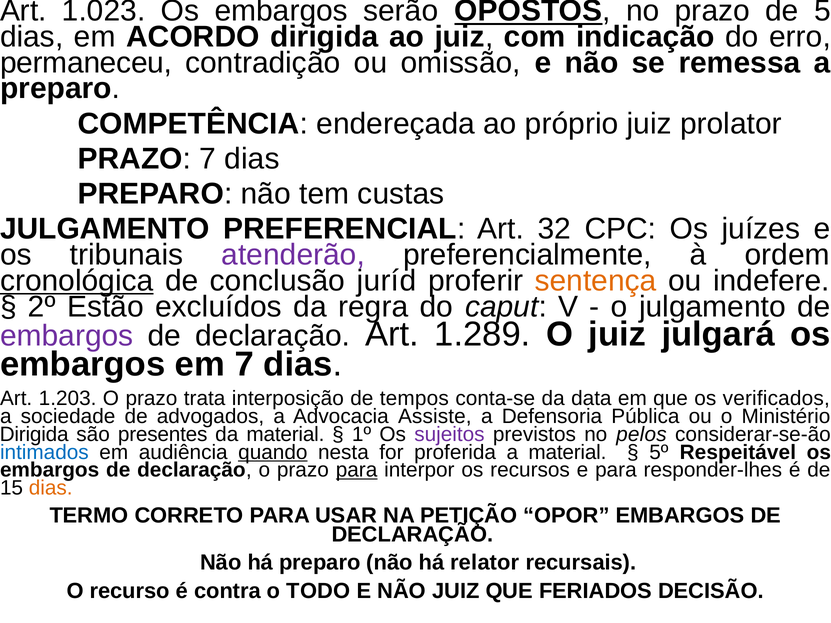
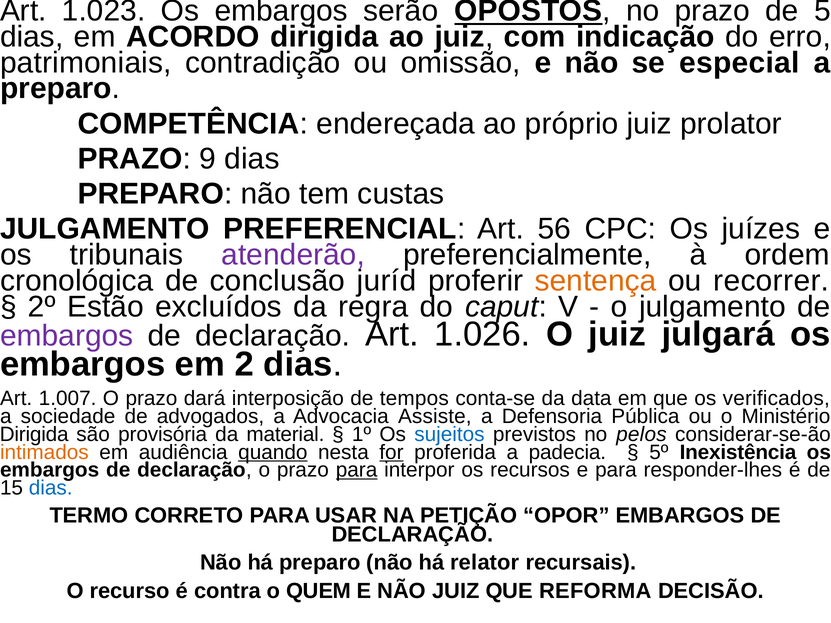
permaneceu: permaneceu -> patrimoniais
remessa: remessa -> especial
PRAZO 7: 7 -> 9
32: 32 -> 56
cronológica underline: present -> none
indefere: indefere -> recorrer
1.289: 1.289 -> 1.026
em 7: 7 -> 2
1.203: 1.203 -> 1.007
trata: trata -> dará
presentes: presentes -> provisória
sujeitos colour: purple -> blue
intimados colour: blue -> orange
for underline: none -> present
a material: material -> padecia
Respeitável: Respeitável -> Inexistência
dias at (51, 488) colour: orange -> blue
TODO: TODO -> QUEM
FERIADOS: FERIADOS -> REFORMA
